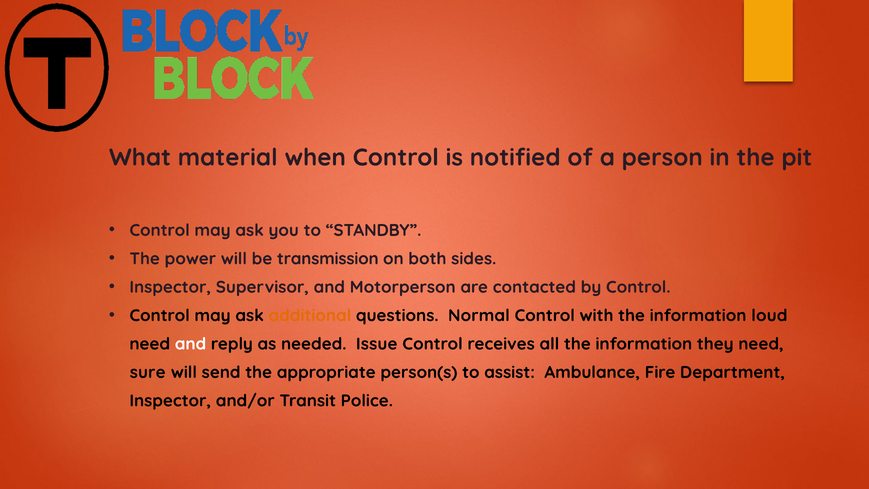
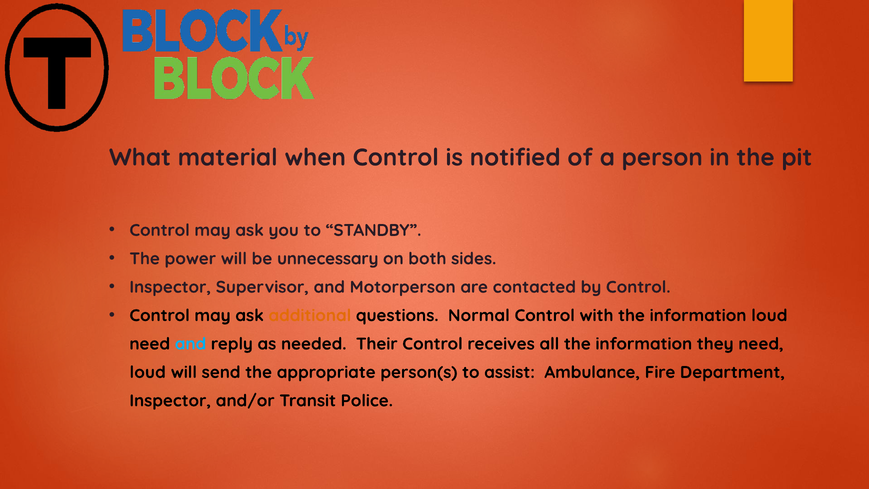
transmission: transmission -> unnecessary
and at (191, 344) colour: white -> light blue
Issue: Issue -> Their
sure at (148, 372): sure -> loud
